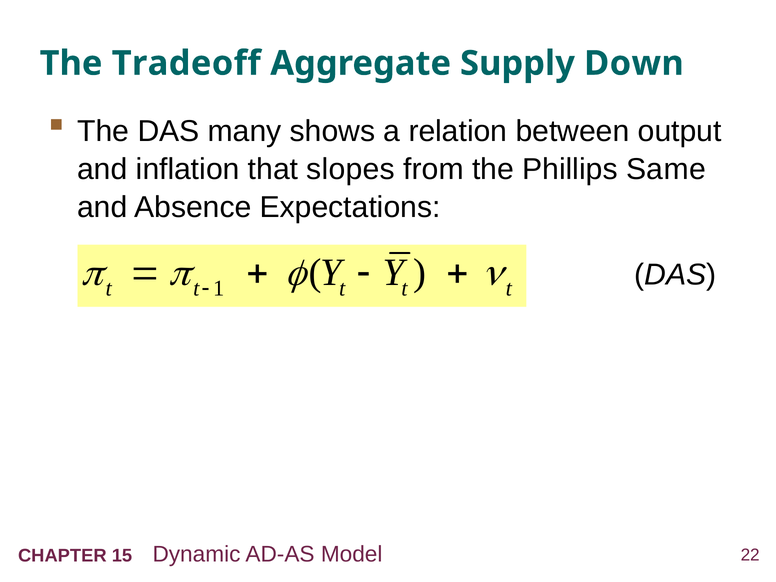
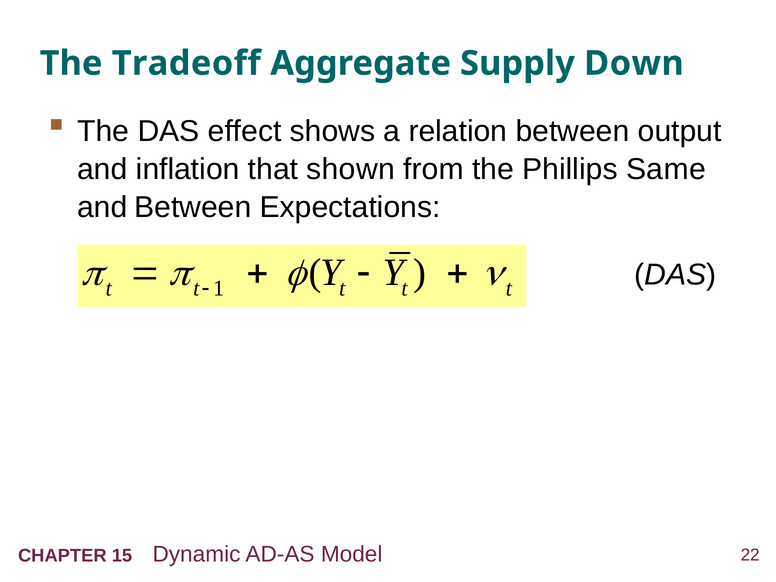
many: many -> effect
slopes: slopes -> shown
and Absence: Absence -> Between
